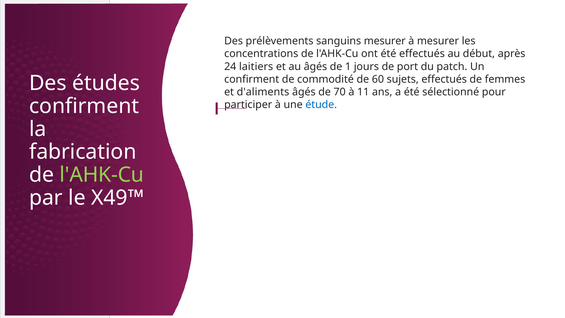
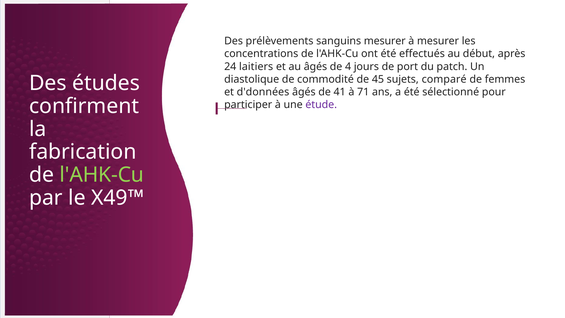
1: 1 -> 4
confirment at (252, 79): confirment -> diastolique
60: 60 -> 45
sujets effectués: effectués -> comparé
d'aliments: d'aliments -> d'données
70: 70 -> 41
11: 11 -> 71
étude colour: blue -> purple
